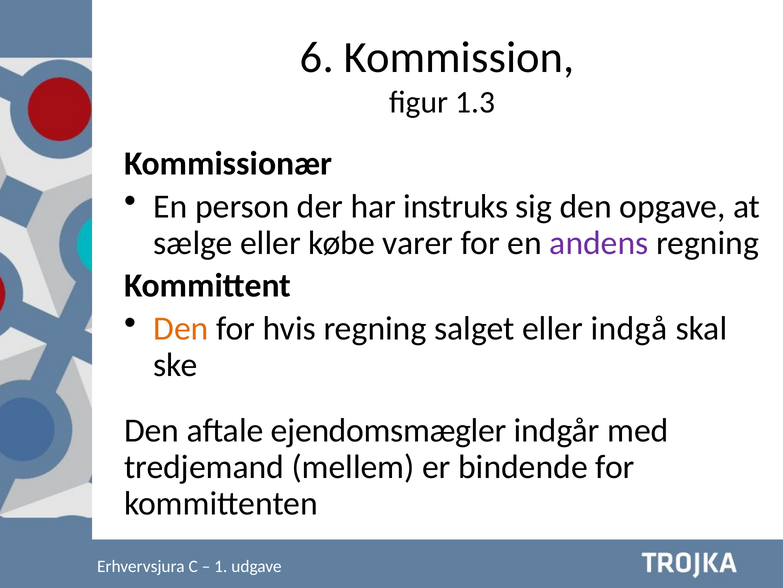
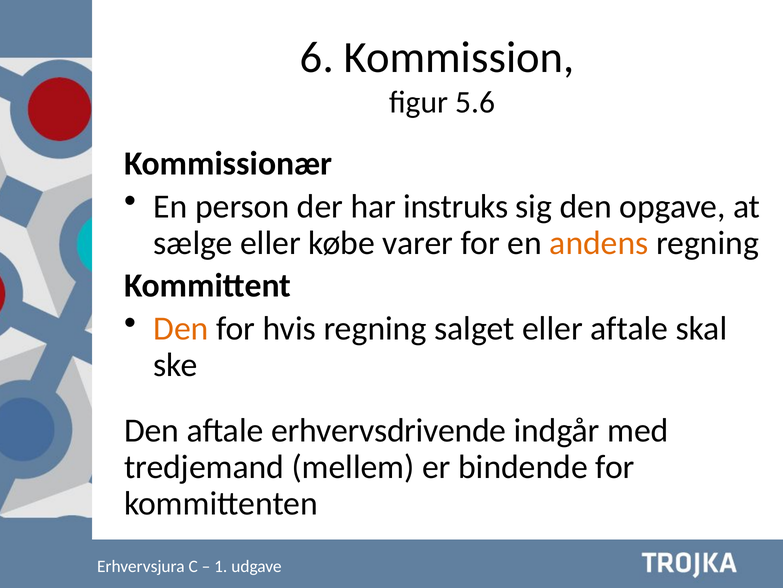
1.3: 1.3 -> 5.6
andens colour: purple -> orange
eller indgå: indgå -> aftale
ejendomsmægler: ejendomsmægler -> erhvervsdrivende
